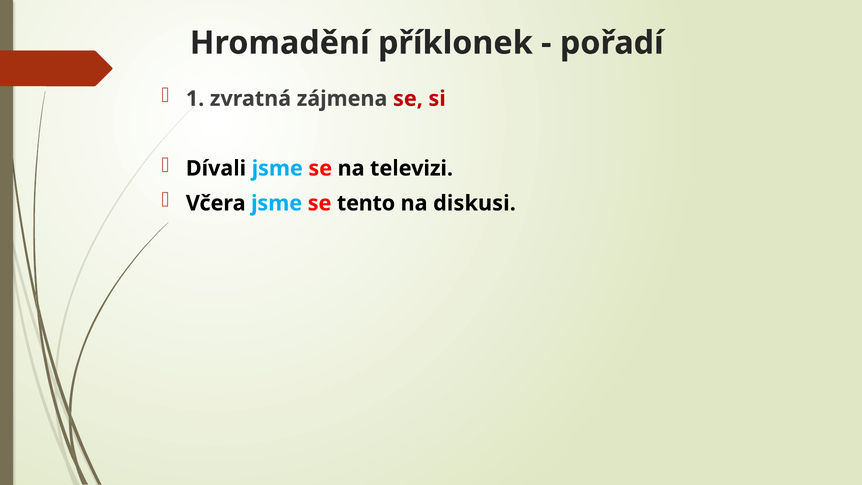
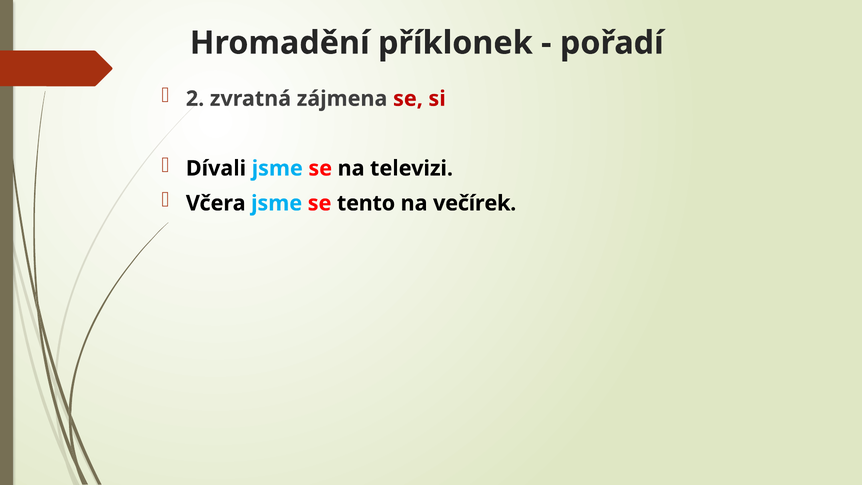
1: 1 -> 2
diskusi: diskusi -> večírek
